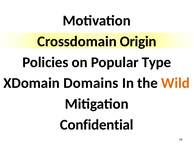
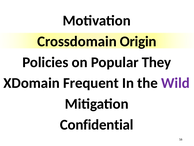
Type: Type -> They
Domains: Domains -> Frequent
Wild colour: orange -> purple
